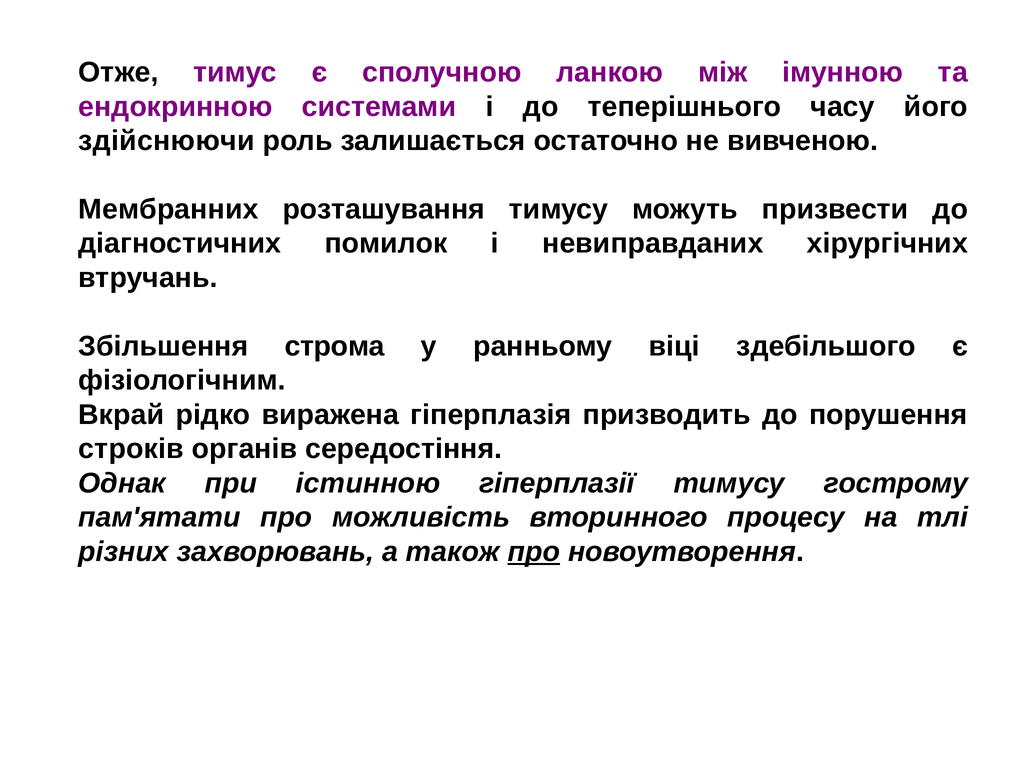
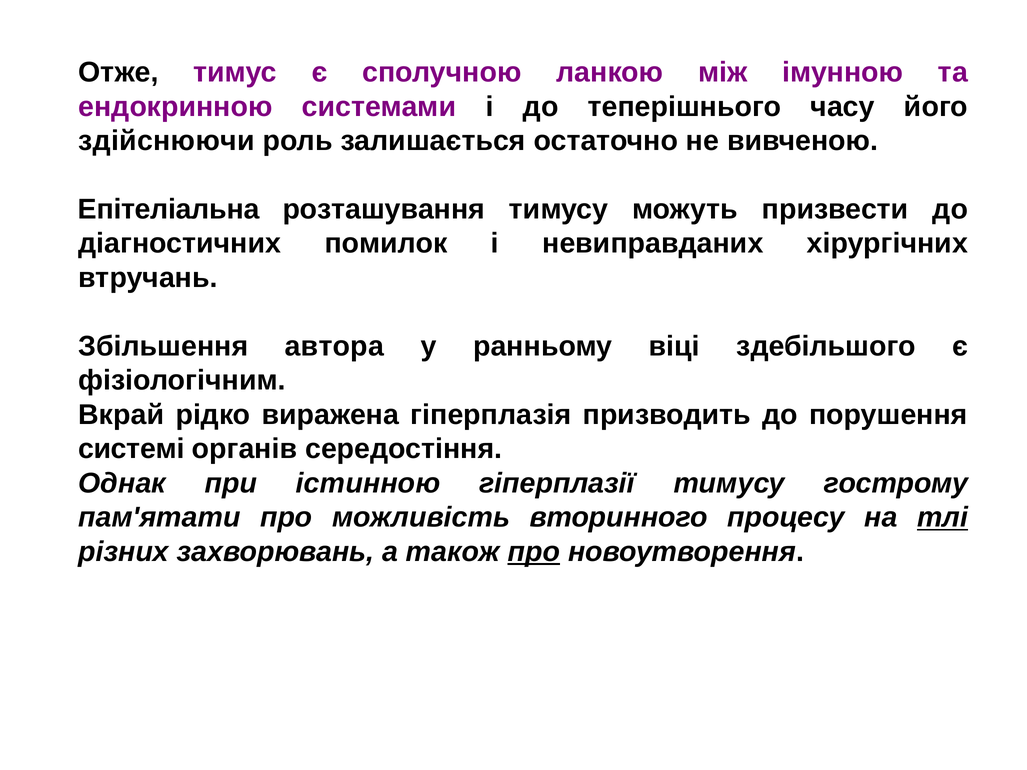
Мембранних: Мембранних -> Епітеліальна
строма: строма -> автора
строків: строків -> системі
тлі underline: none -> present
